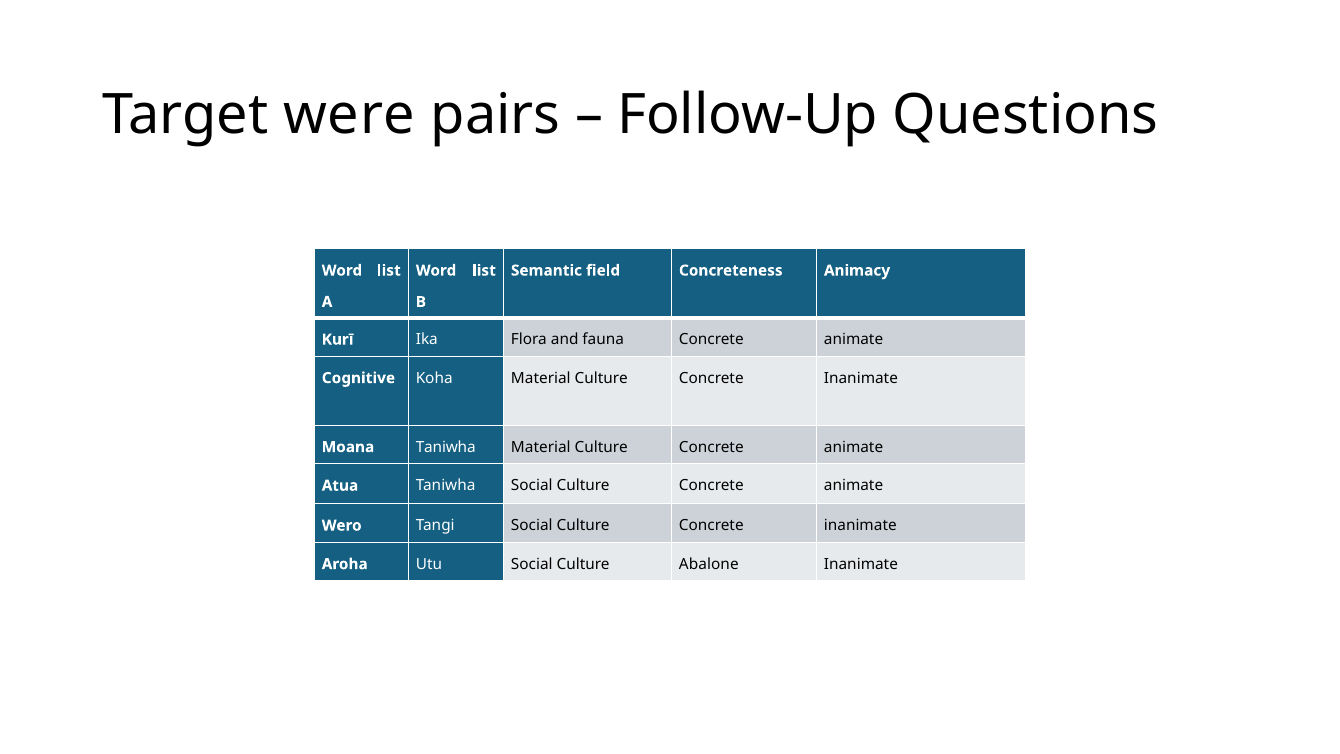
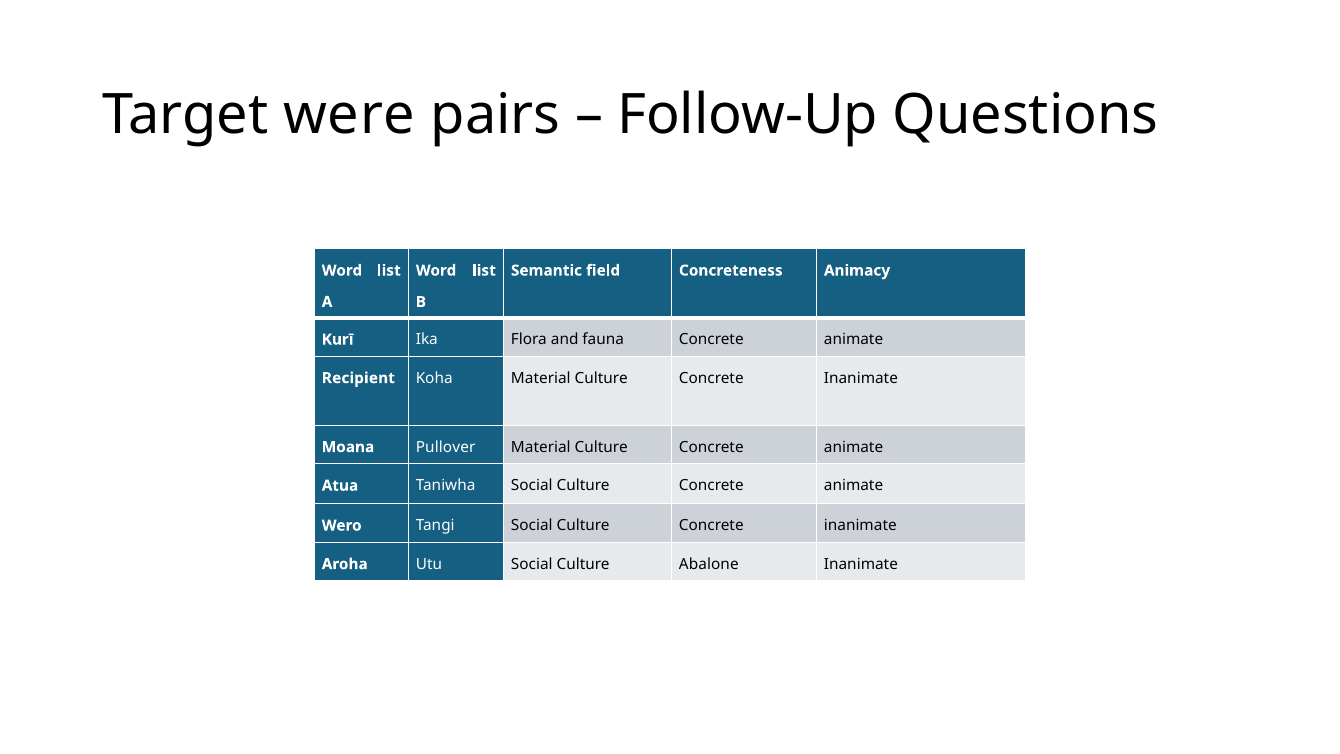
Cognitive: Cognitive -> Recipient
Moana Taniwha: Taniwha -> Pullover
